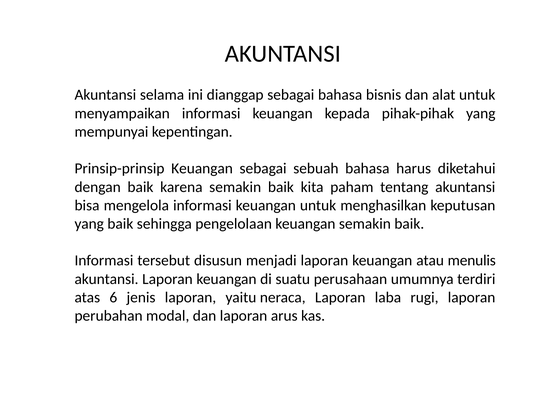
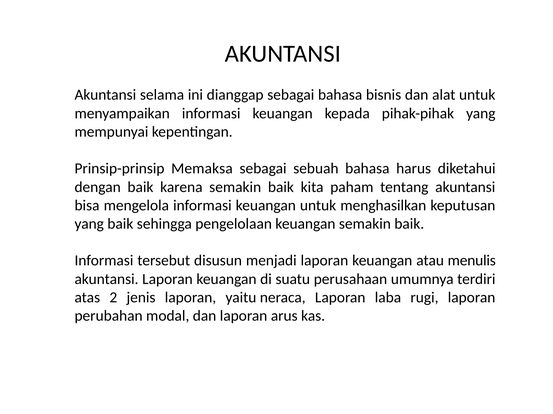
Prinsip-prinsip Keuangan: Keuangan -> Memaksa
6: 6 -> 2
